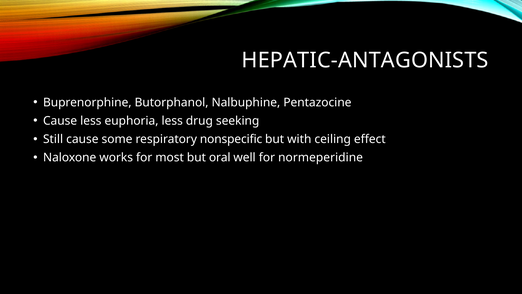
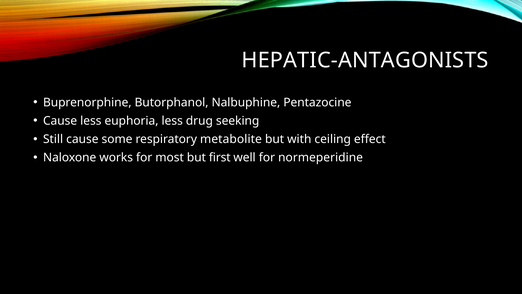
nonspecific: nonspecific -> metabolite
oral: oral -> first
